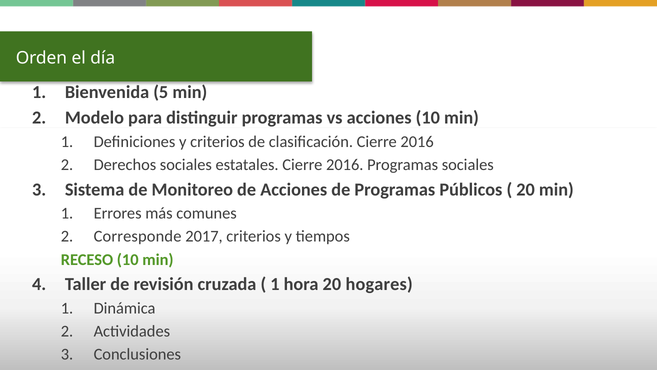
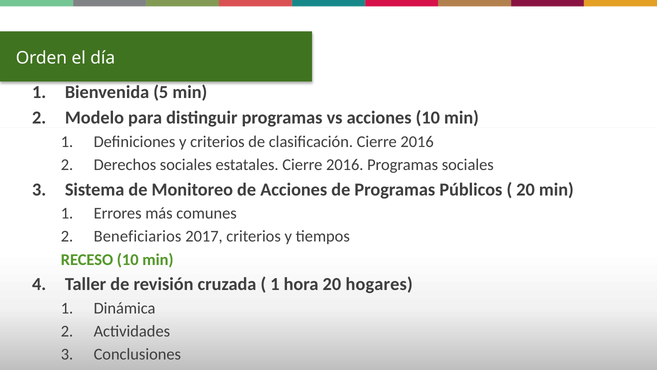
Corresponde: Corresponde -> Beneficiarios
